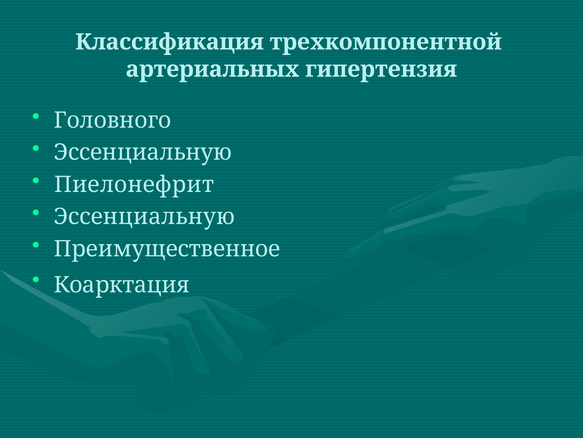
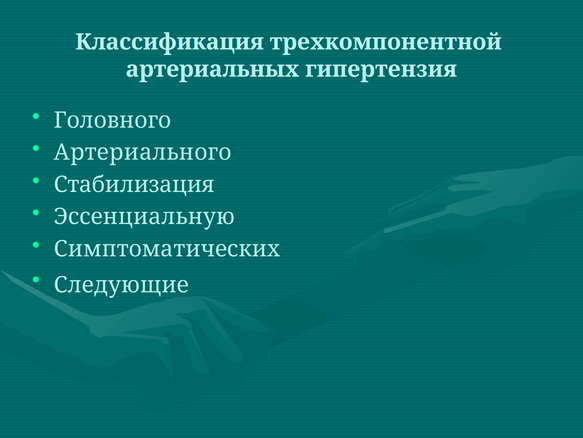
Эссенциальную at (143, 152): Эссенциальную -> Артериального
Пиелонефрит: Пиелонефрит -> Стабилизация
Преимущественное: Преимущественное -> Симптоматических
Коарктация: Коарктация -> Следующие
